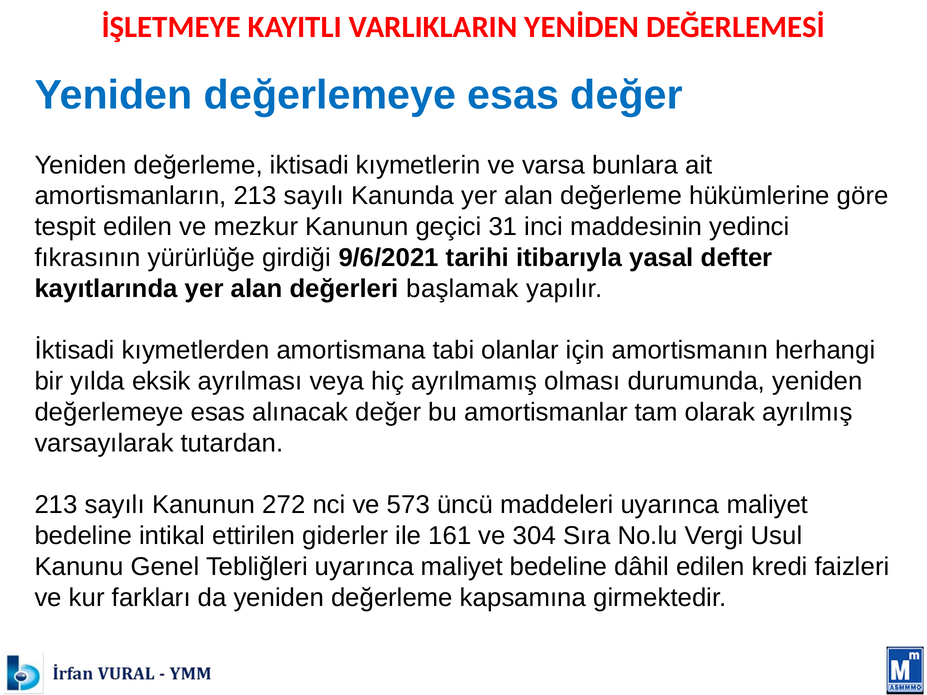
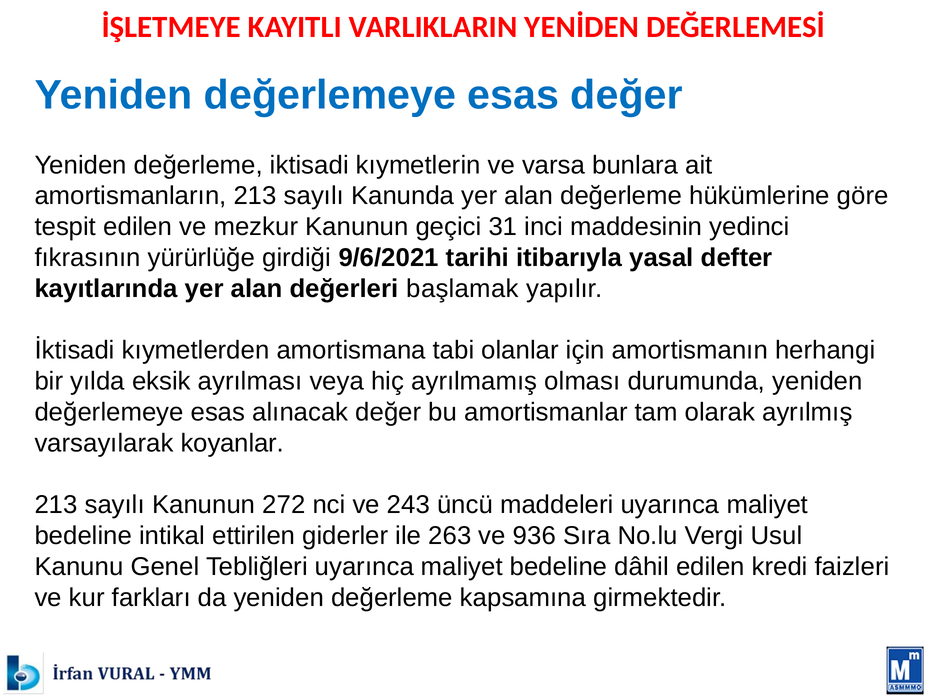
tutardan: tutardan -> koyanlar
573: 573 -> 243
161: 161 -> 263
304: 304 -> 936
